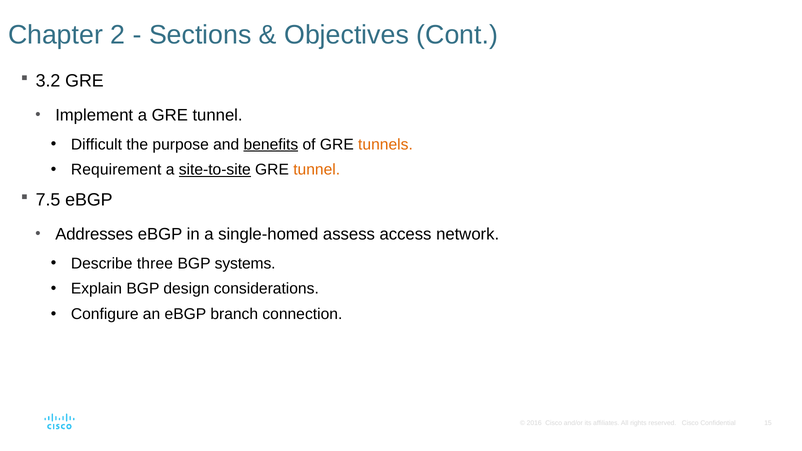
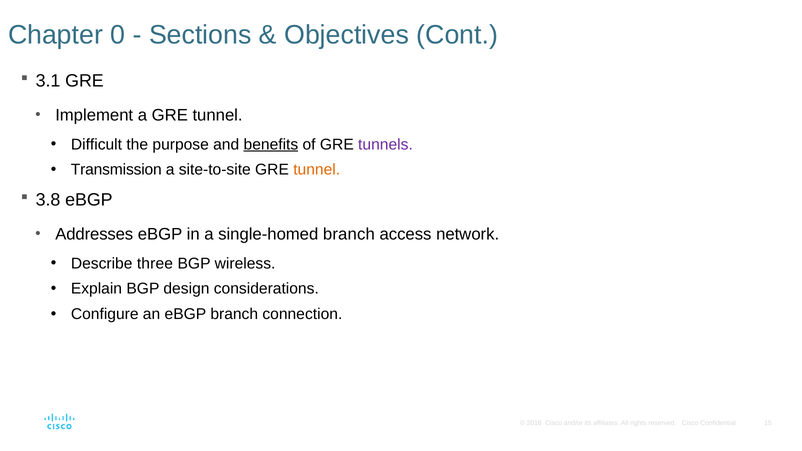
2: 2 -> 0
3.2: 3.2 -> 3.1
tunnels colour: orange -> purple
Requirement: Requirement -> Transmission
site-to-site underline: present -> none
7.5: 7.5 -> 3.8
single-homed assess: assess -> branch
systems: systems -> wireless
